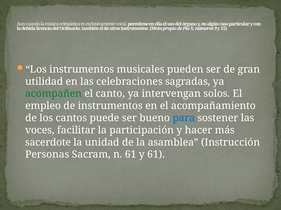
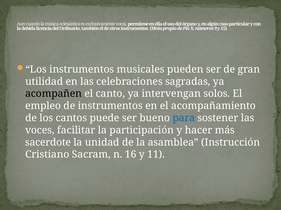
acompañen colour: green -> black
Personas: Personas -> Cristiano
n 61: 61 -> 16
y 61: 61 -> 11
